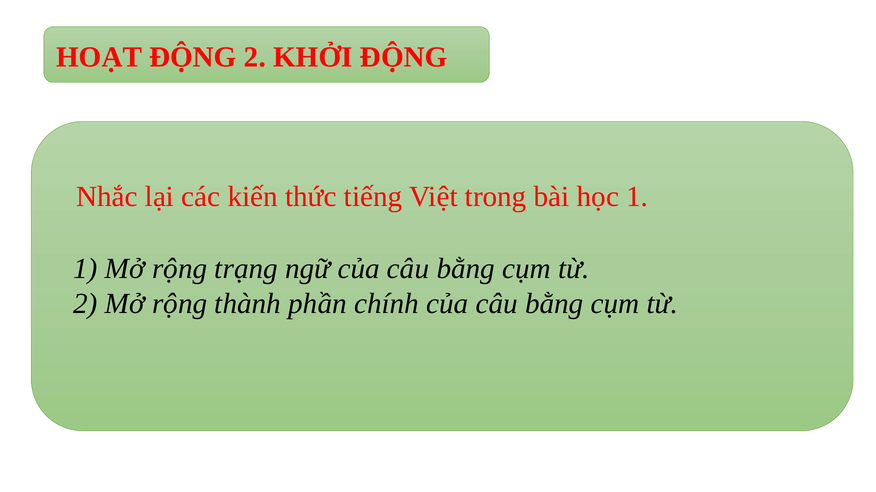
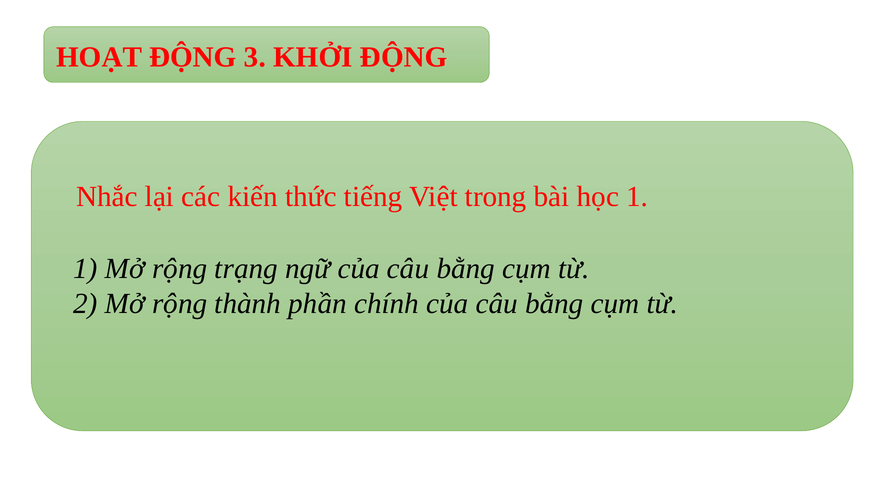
ĐỘNG 2: 2 -> 3
